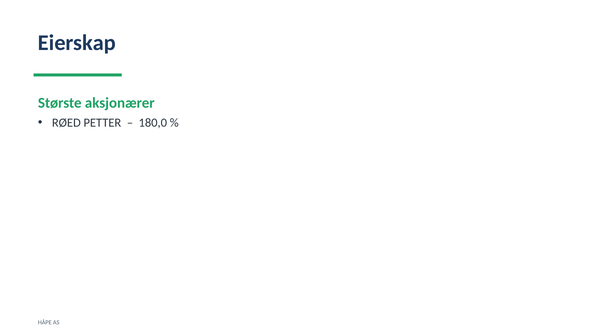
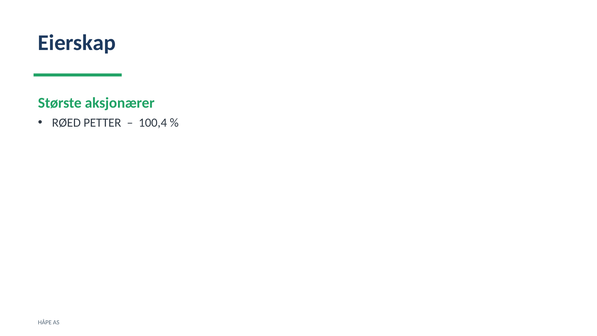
180,0: 180,0 -> 100,4
